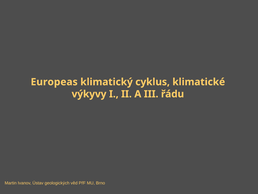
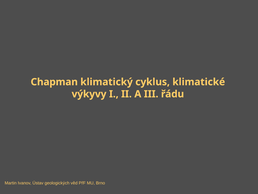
Europeas: Europeas -> Chapman
